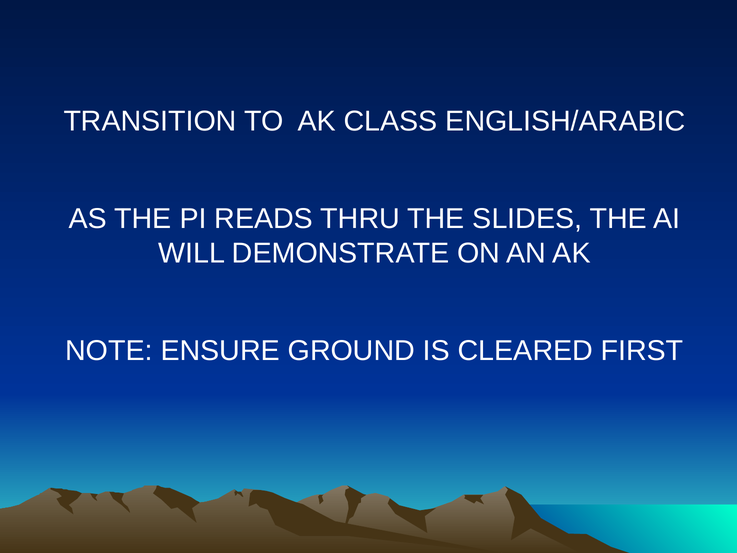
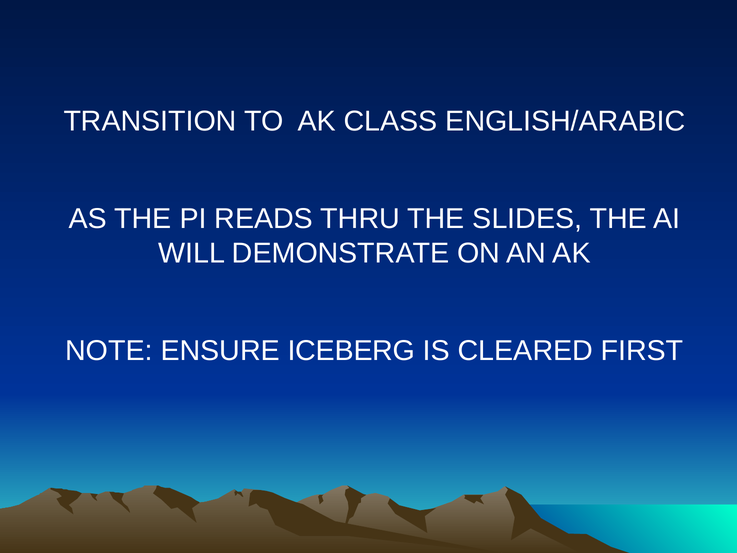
GROUND: GROUND -> ICEBERG
